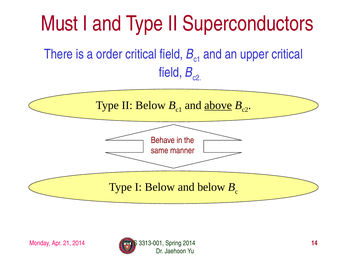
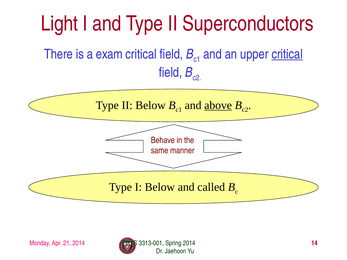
Must: Must -> Light
order: order -> exam
critical at (287, 54) underline: none -> present
and below: below -> called
